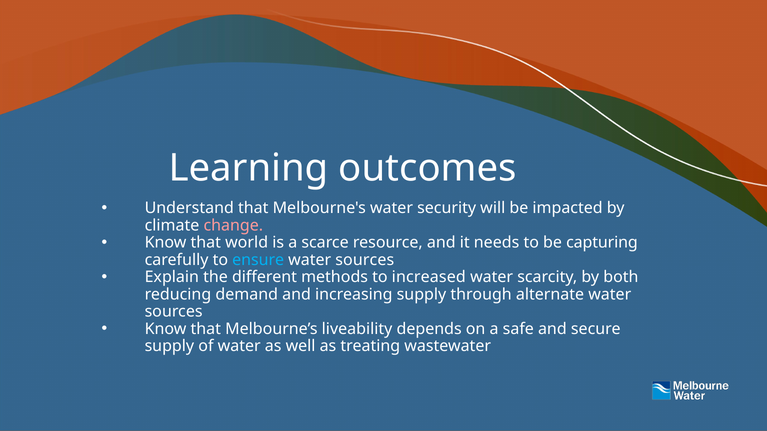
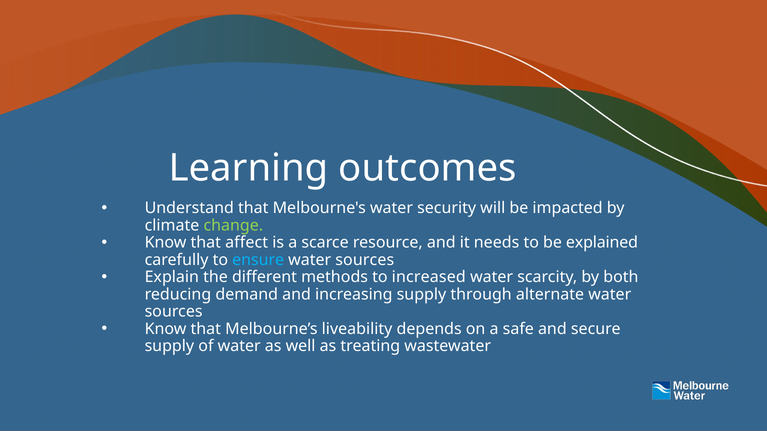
change colour: pink -> light green
world: world -> affect
capturing: capturing -> explained
